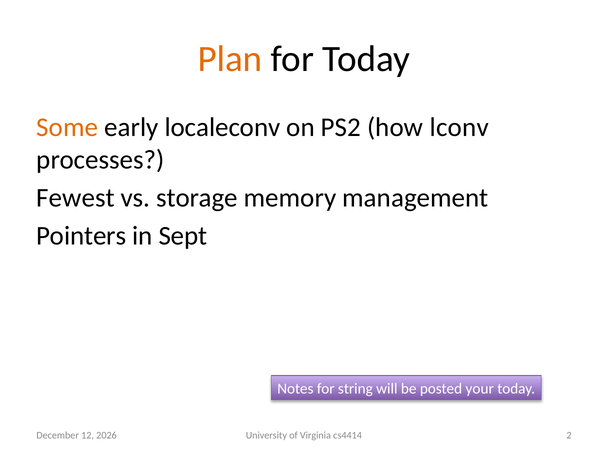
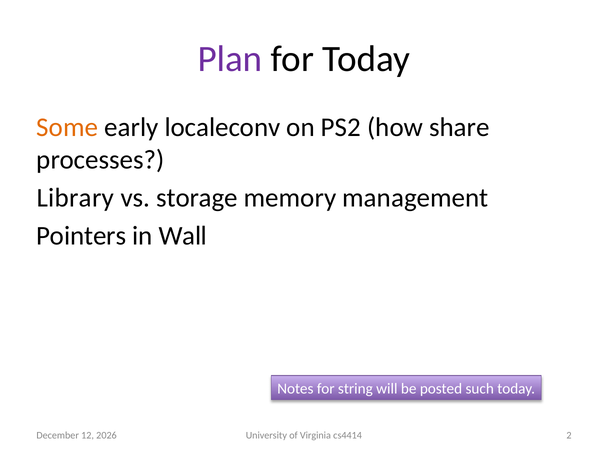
Plan colour: orange -> purple
lconv: lconv -> share
Fewest: Fewest -> Library
Sept: Sept -> Wall
your: your -> such
